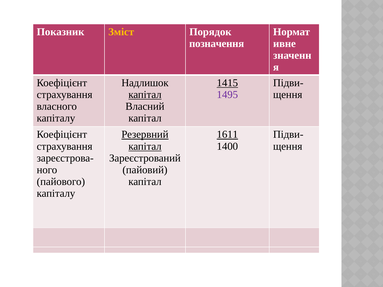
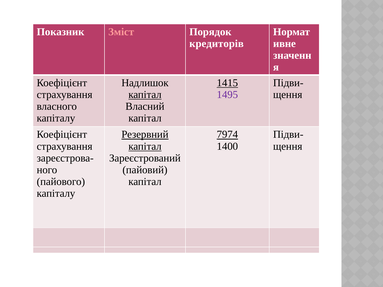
Зміст at (121, 32) colour: yellow -> pink
позначення: позначення -> кредиторів
1611: 1611 -> 7974
